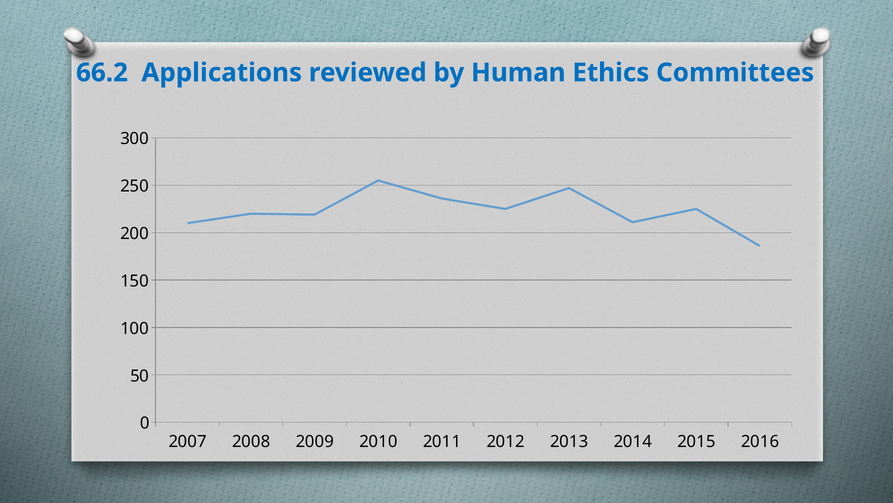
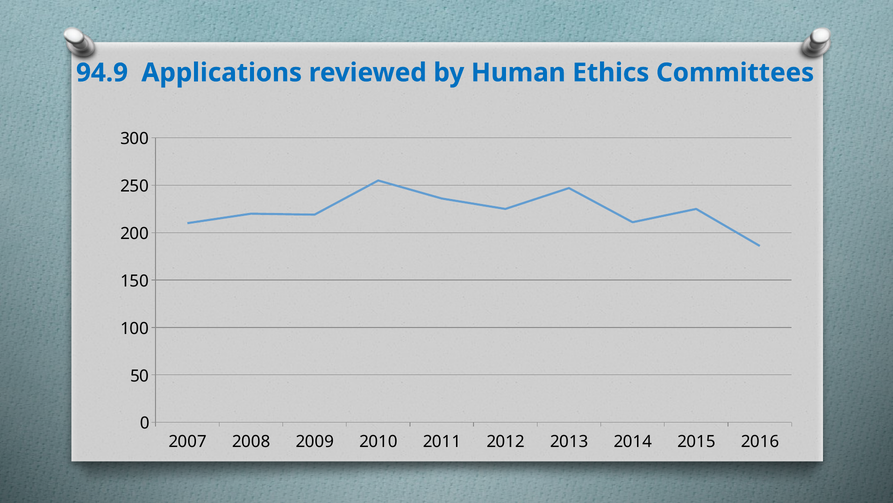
66.2: 66.2 -> 94.9
